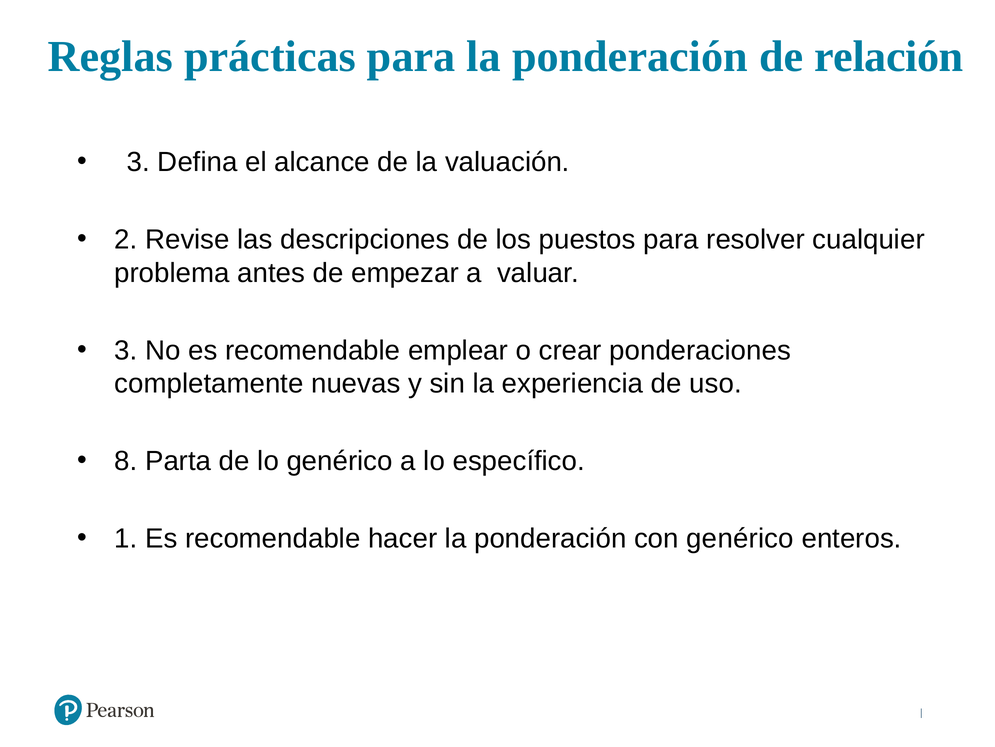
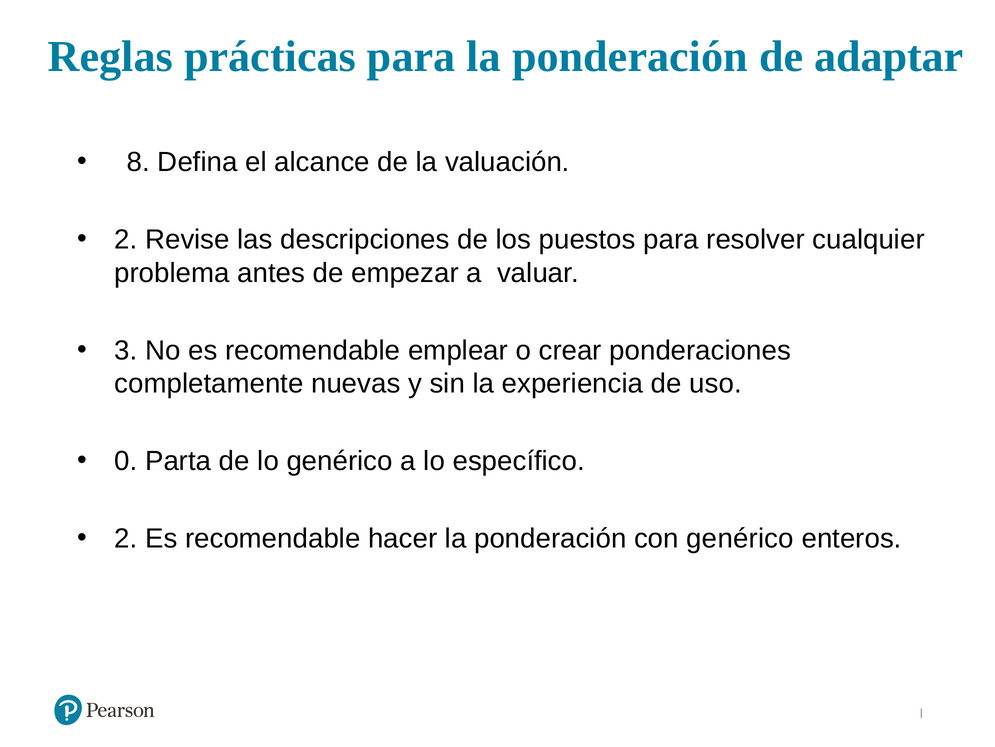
relación: relación -> adaptar
3 at (138, 162): 3 -> 8
8: 8 -> 0
1 at (126, 538): 1 -> 2
